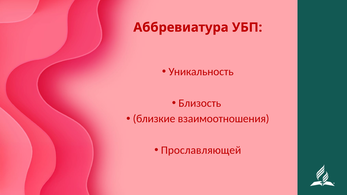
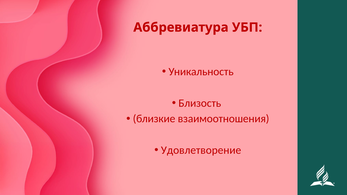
Прославляющей: Прославляющей -> Удовлетворение
